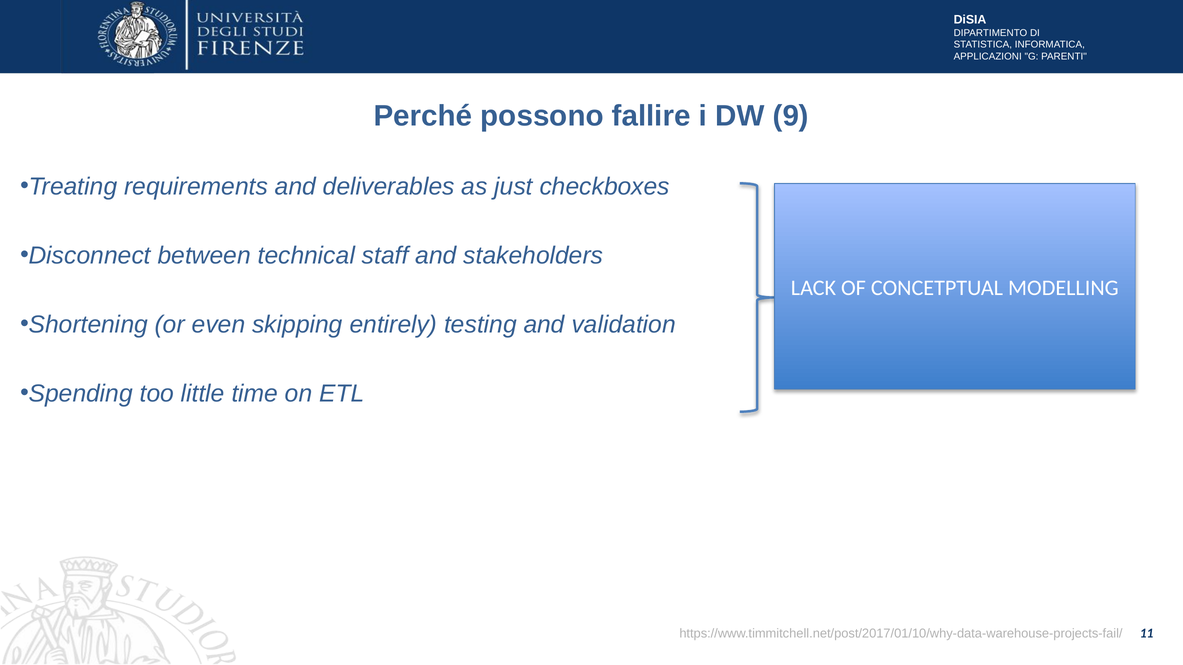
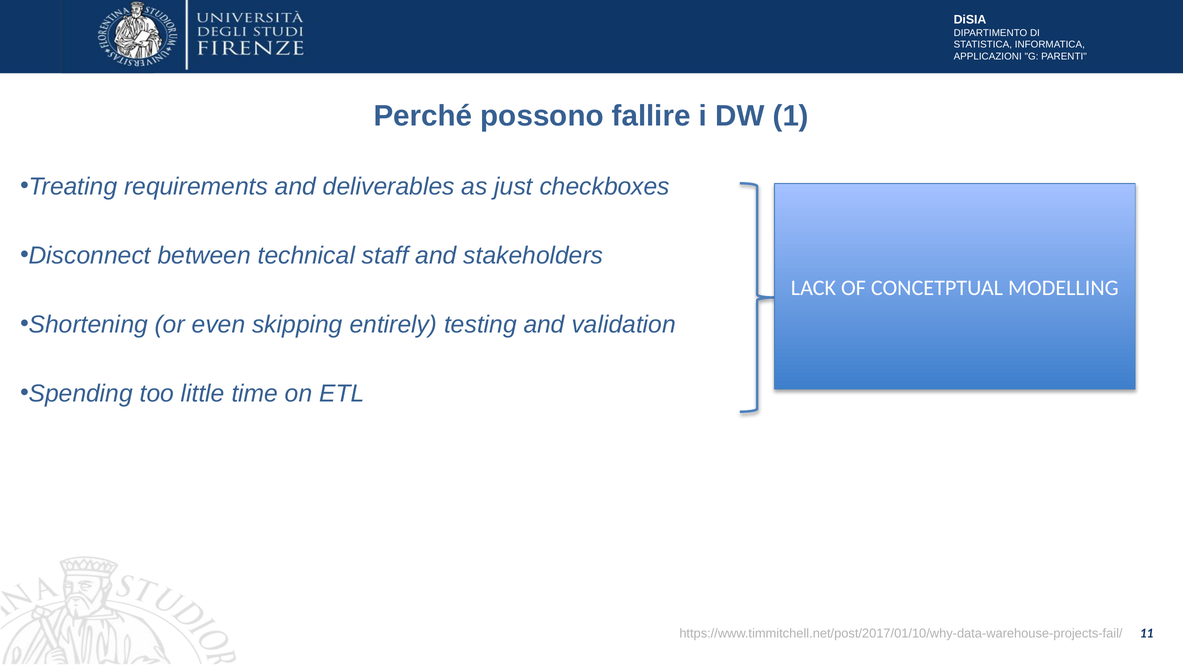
9: 9 -> 1
